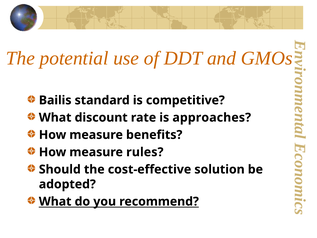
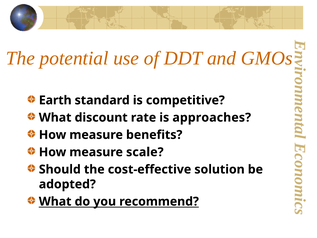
Bailis: Bailis -> Earth
rules: rules -> scale
